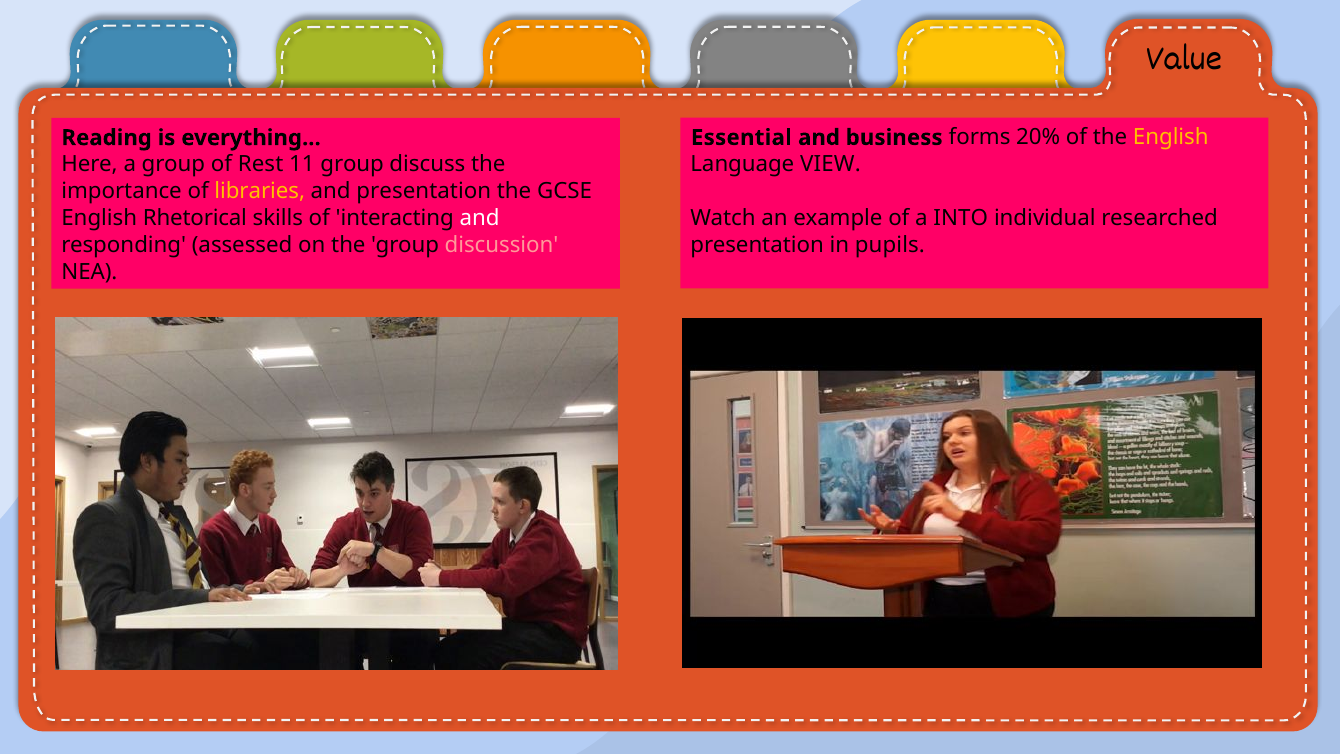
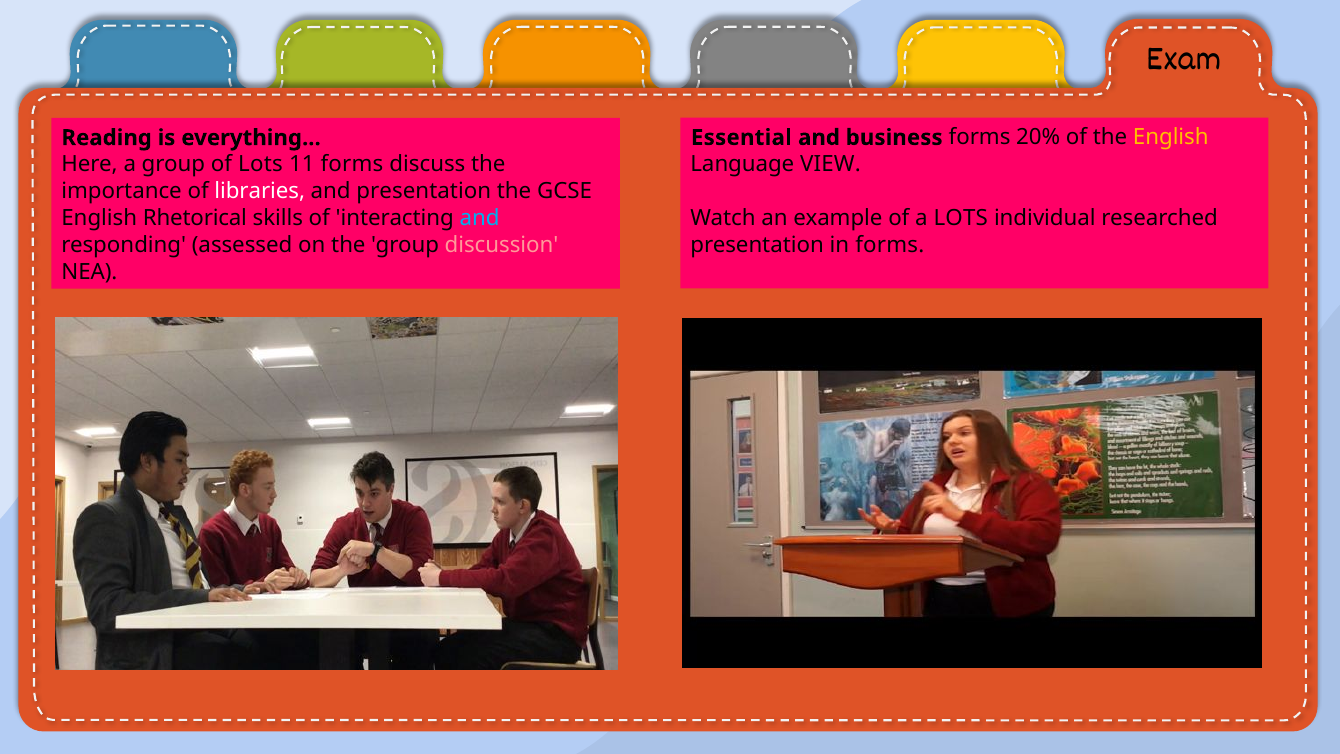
Value: Value -> Exam
of Rest: Rest -> Lots
11 group: group -> forms
libraries colour: yellow -> white
a INTO: INTO -> LOTS
and at (480, 218) colour: white -> light blue
in pupils: pupils -> forms
